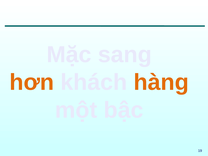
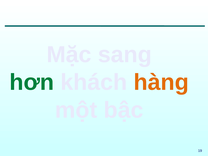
hơn colour: orange -> green
